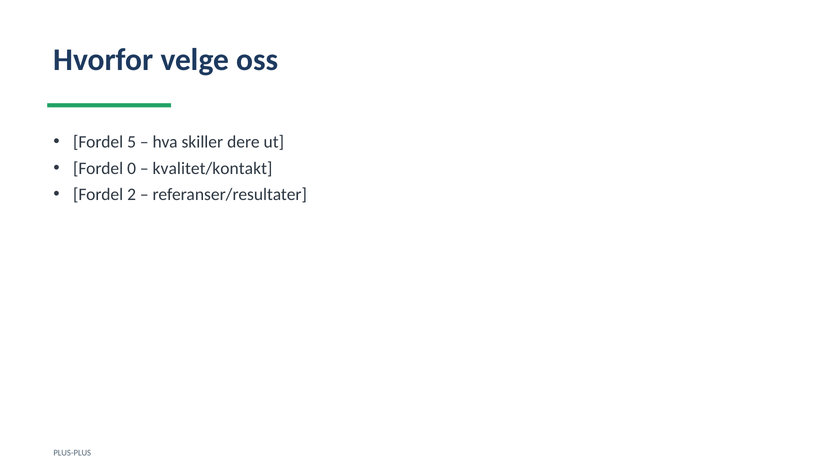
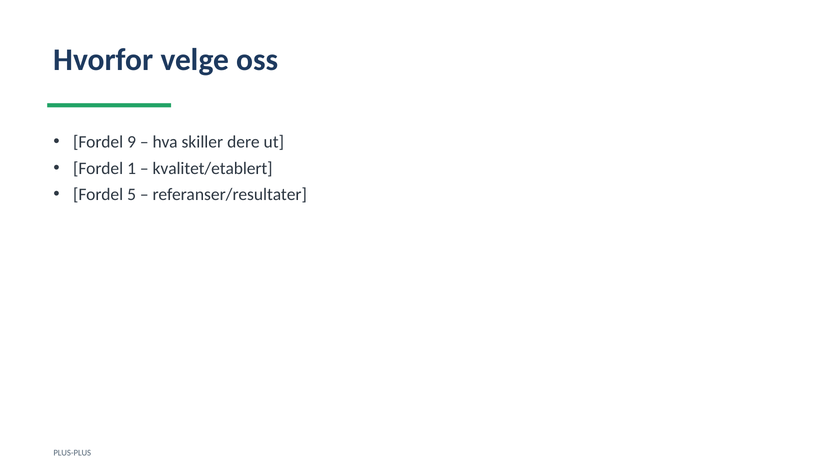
5: 5 -> 9
0: 0 -> 1
kvalitet/kontakt: kvalitet/kontakt -> kvalitet/etablert
2: 2 -> 5
